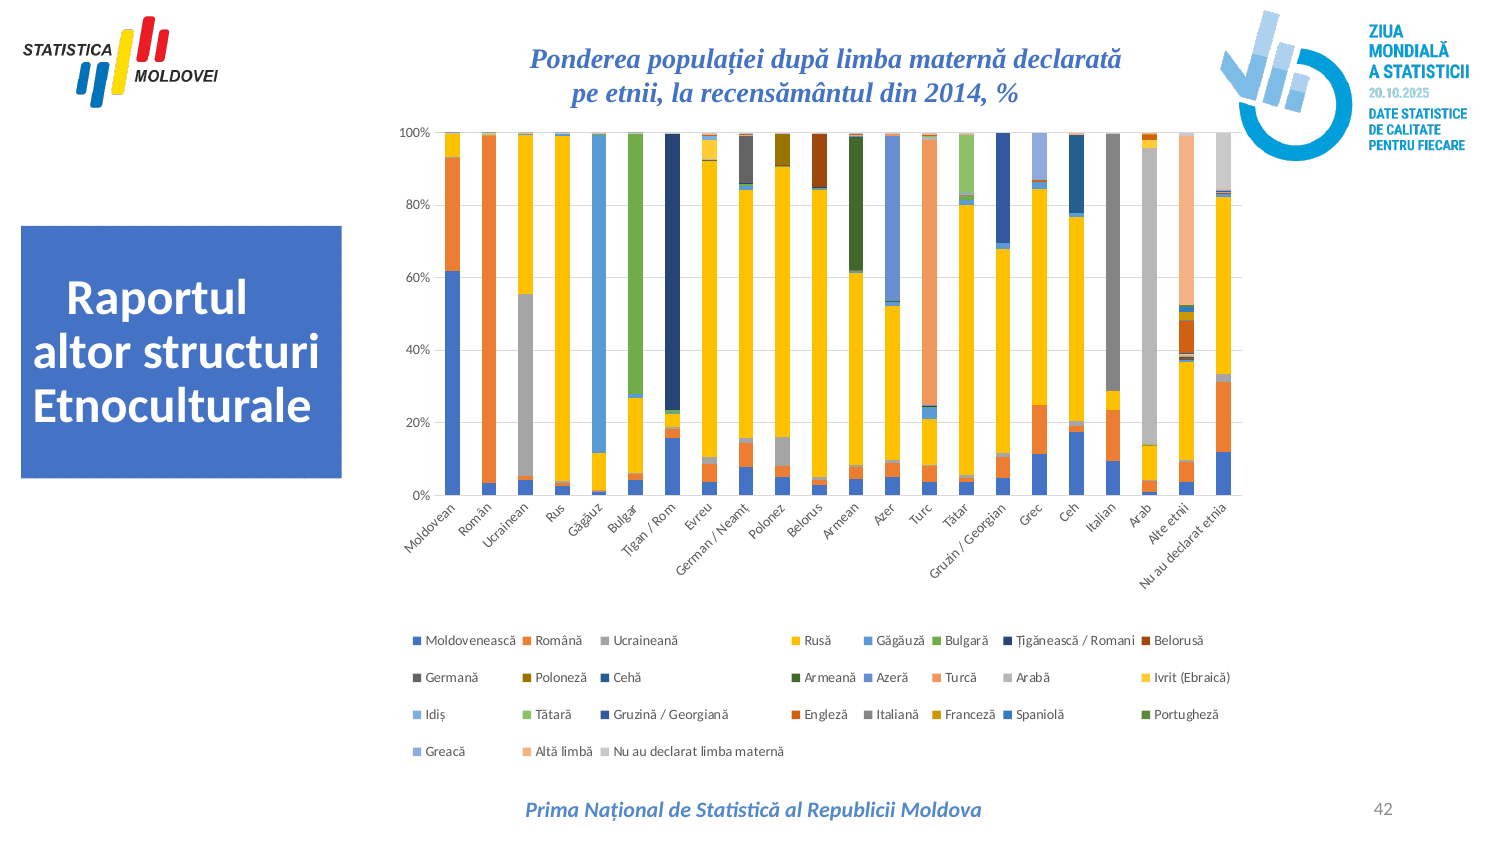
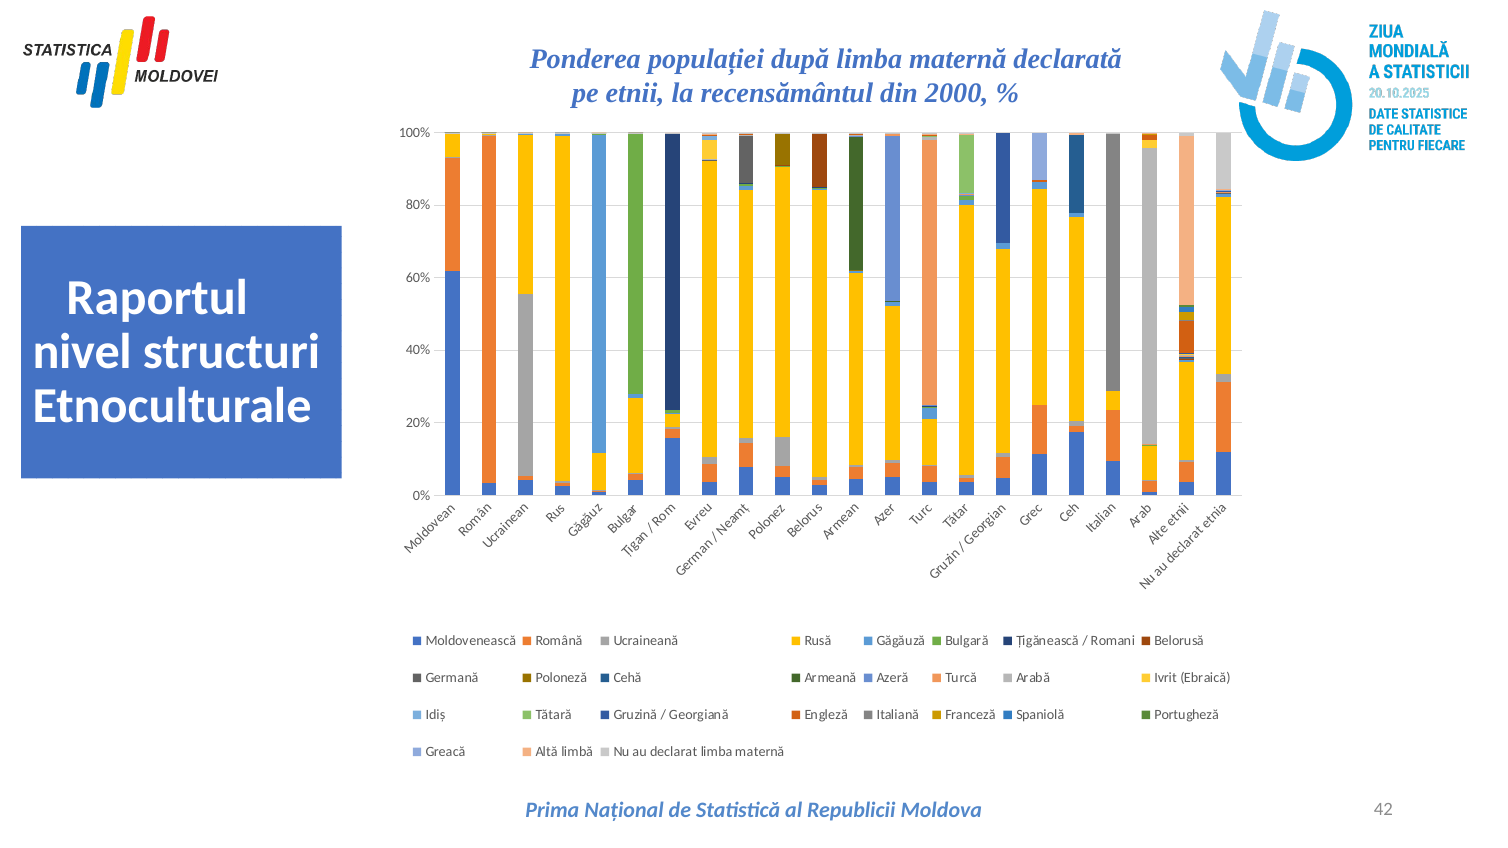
2014: 2014 -> 2000
altor: altor -> nivel
